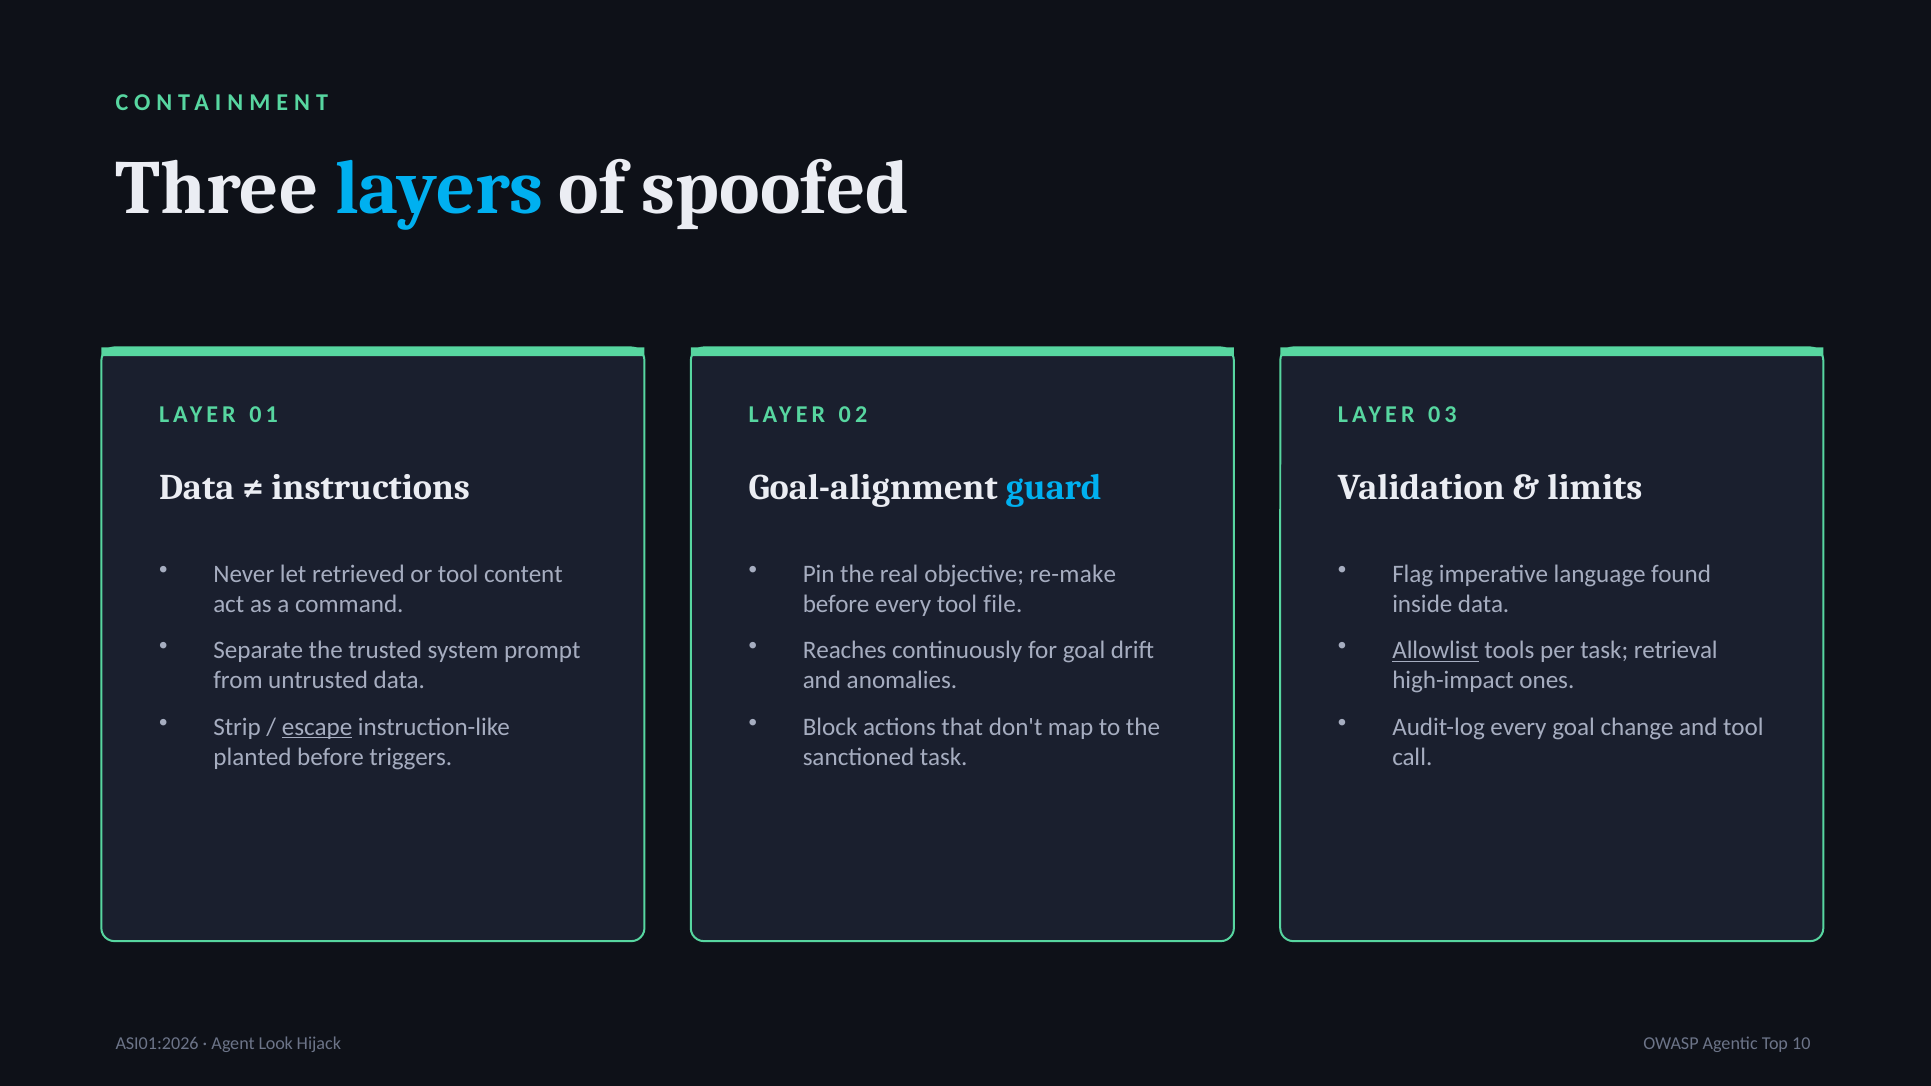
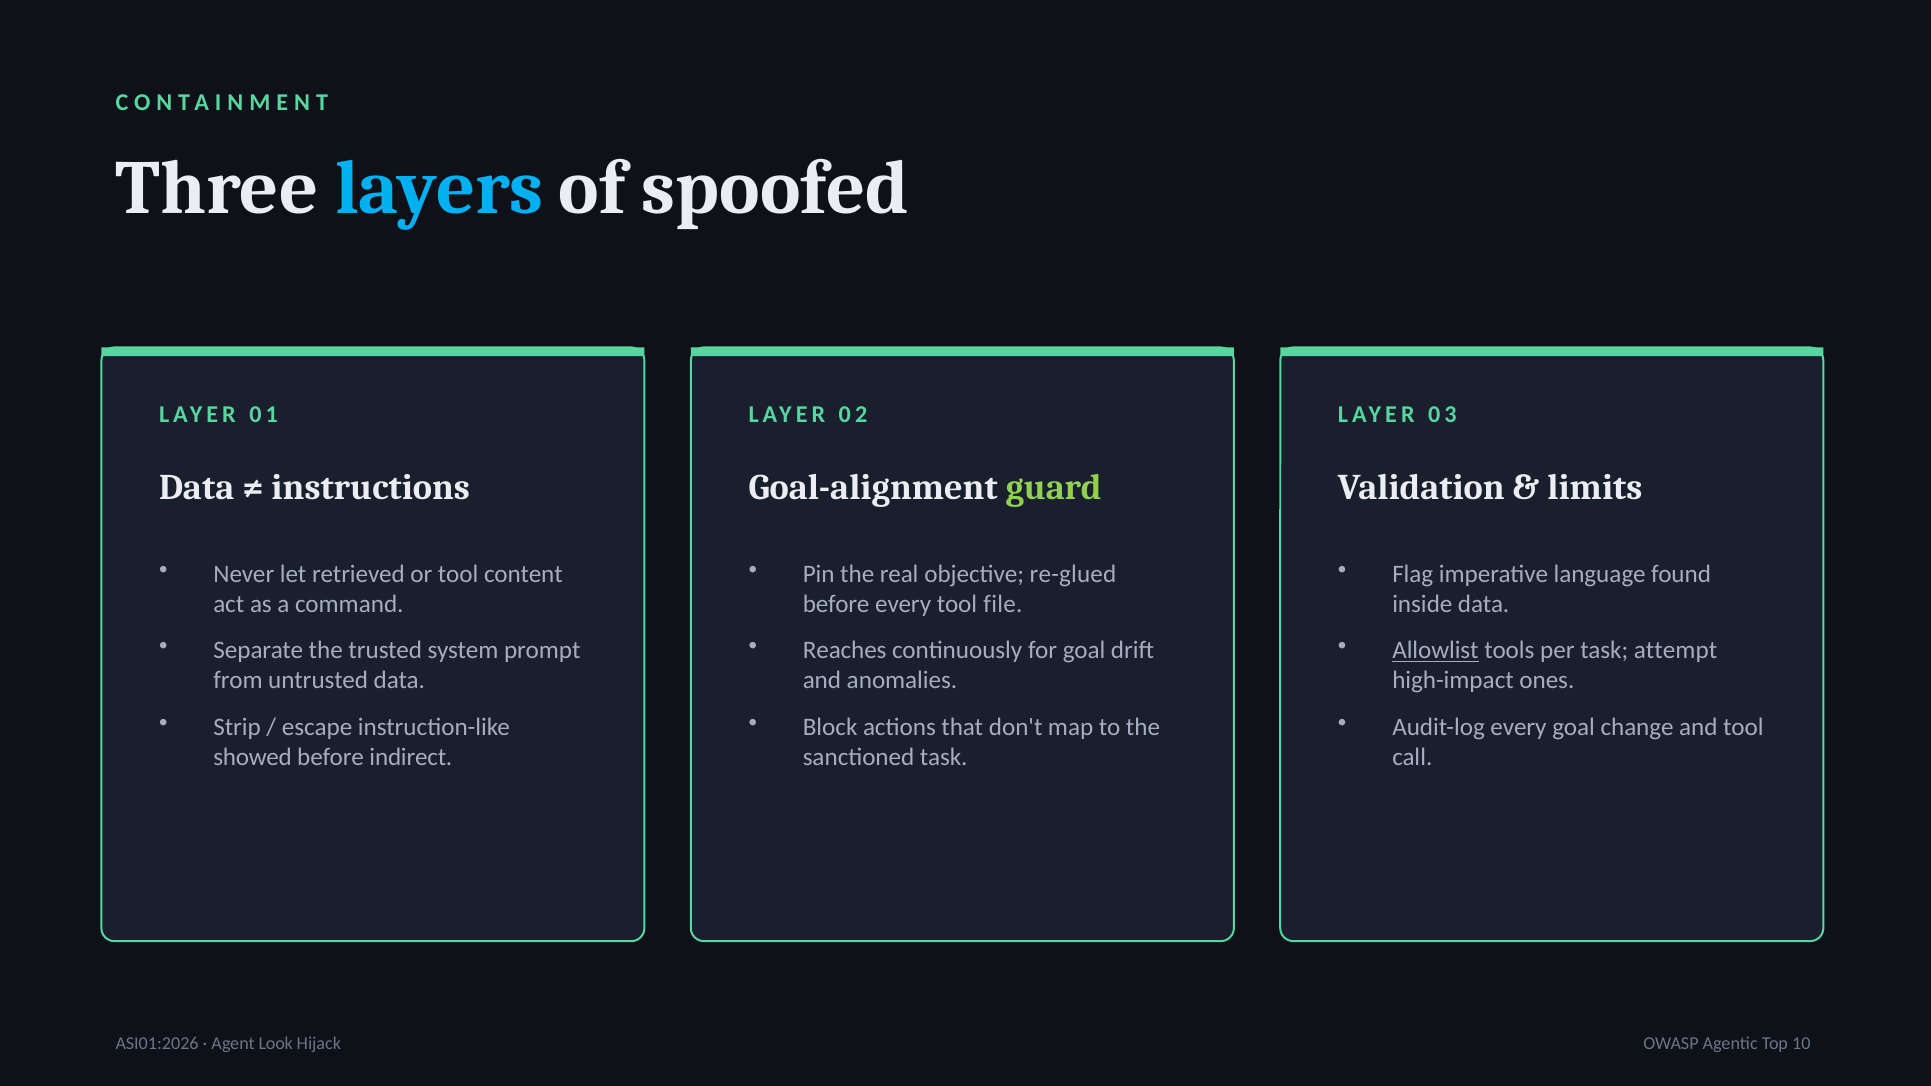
guard colour: light blue -> light green
re-make: re-make -> re-glued
retrieval: retrieval -> attempt
escape underline: present -> none
planted: planted -> showed
triggers: triggers -> indirect
